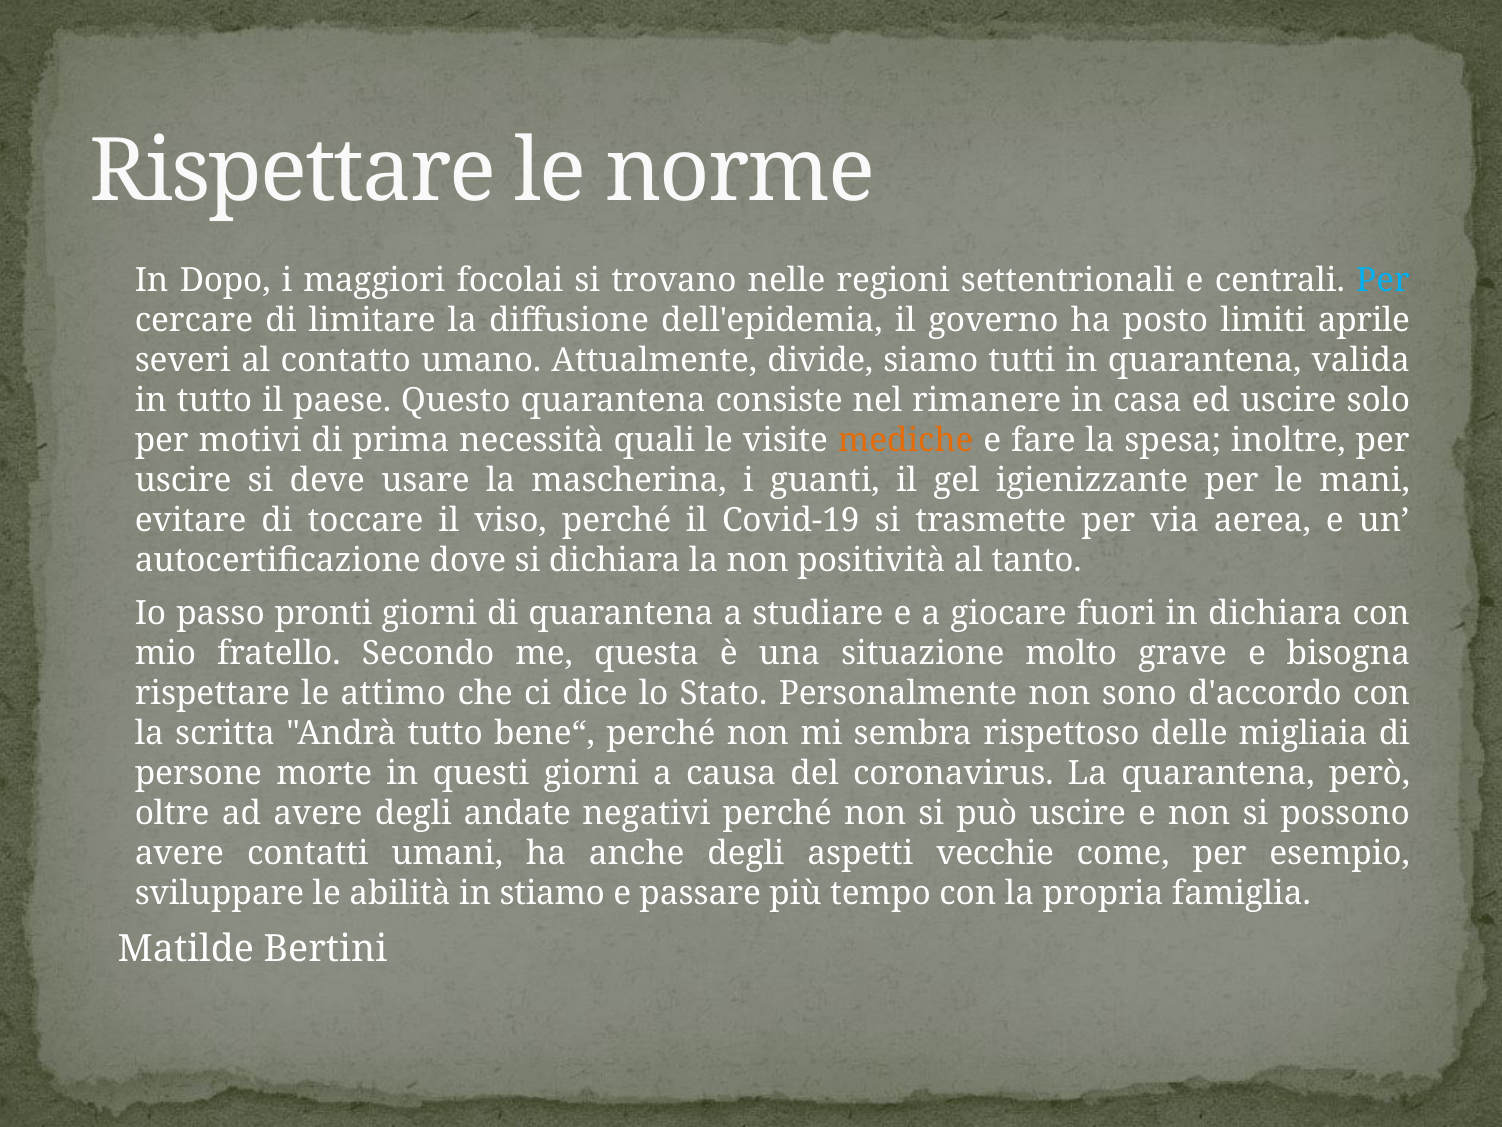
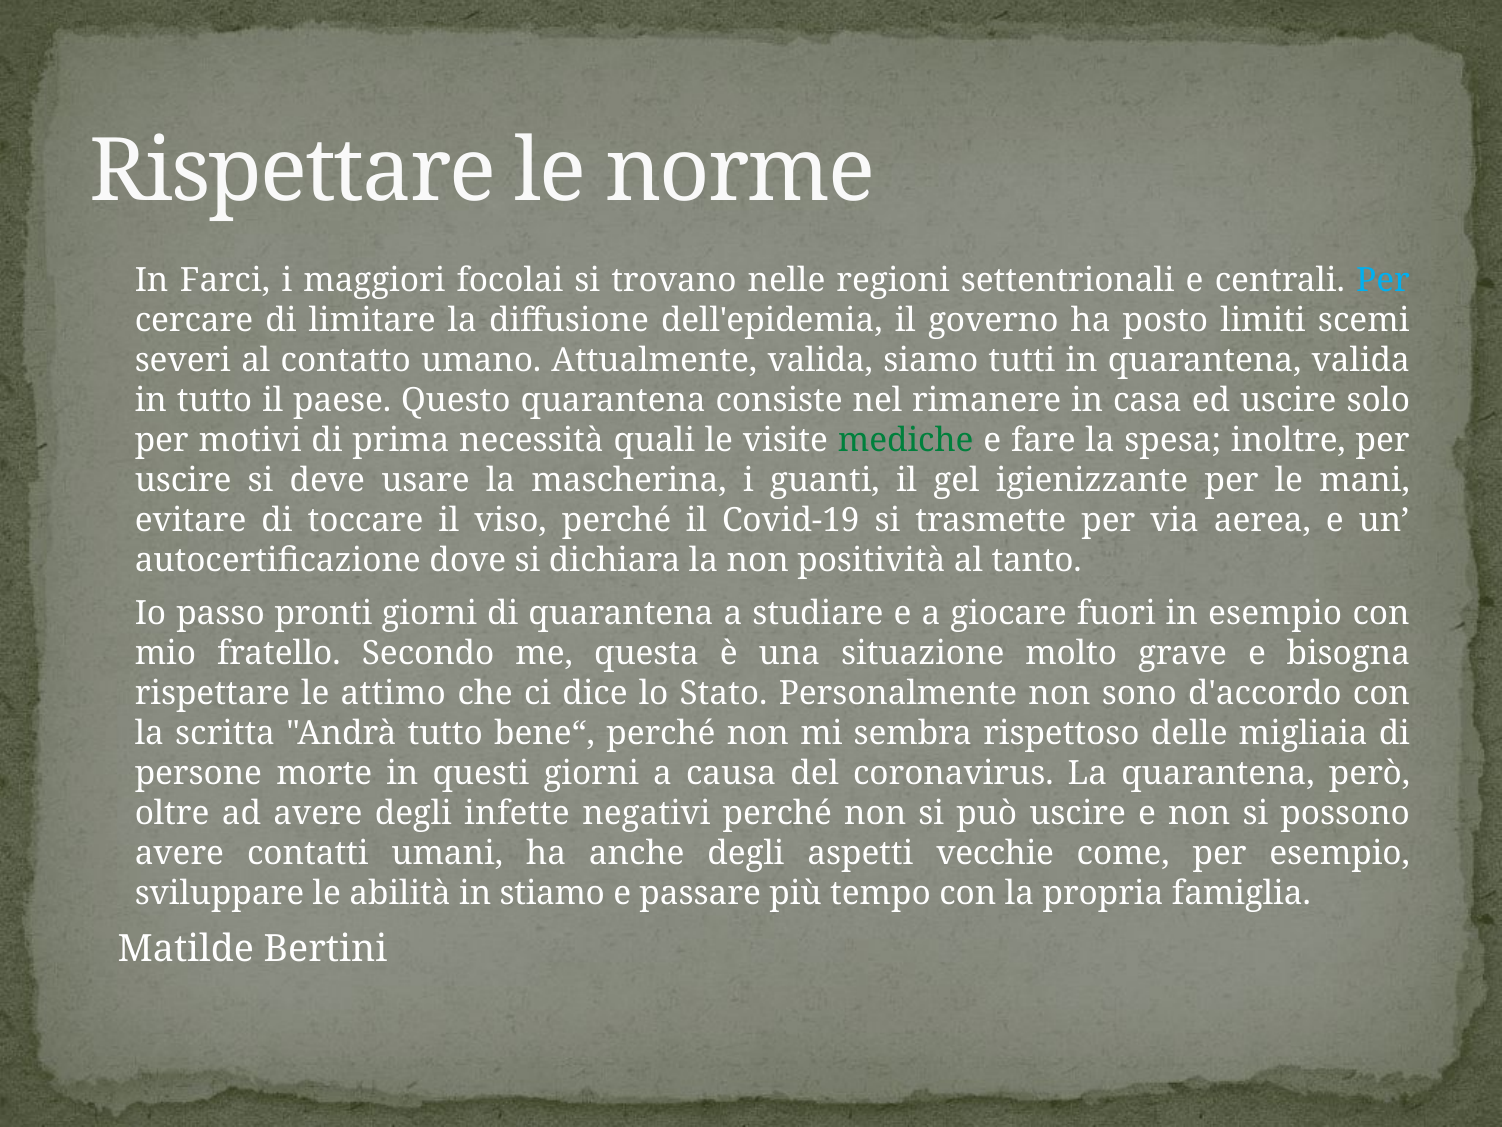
Dopo: Dopo -> Farci
aprile: aprile -> scemi
Attualmente divide: divide -> valida
mediche colour: orange -> green
in dichiara: dichiara -> esempio
andate: andate -> infette
